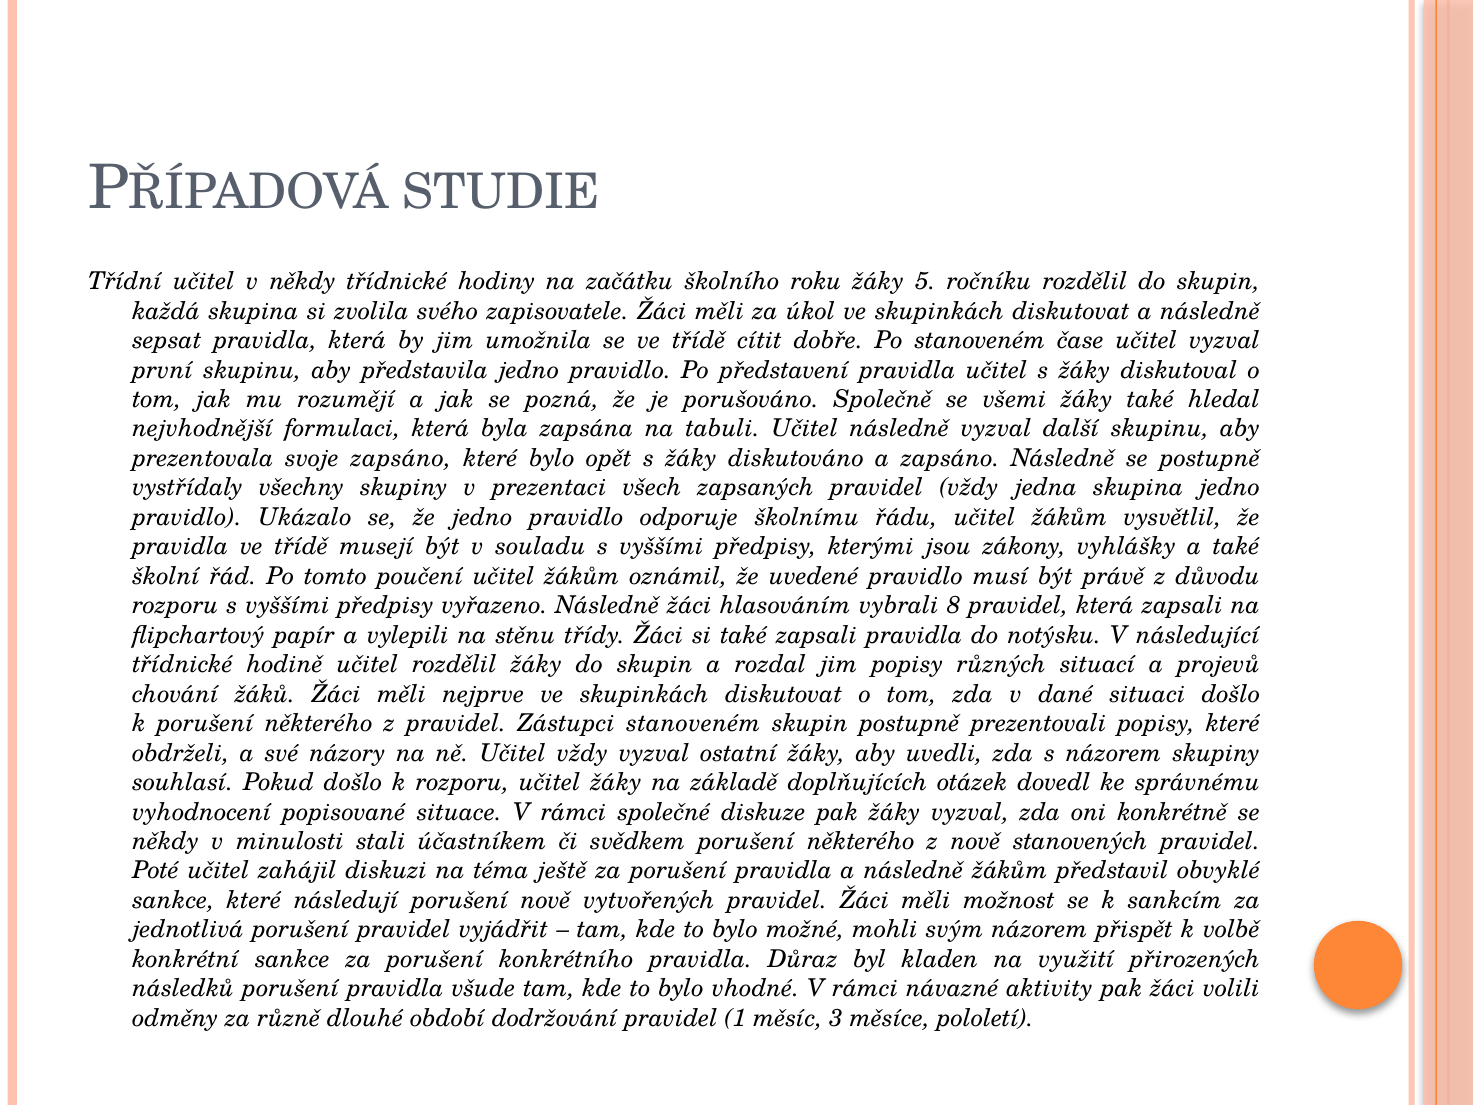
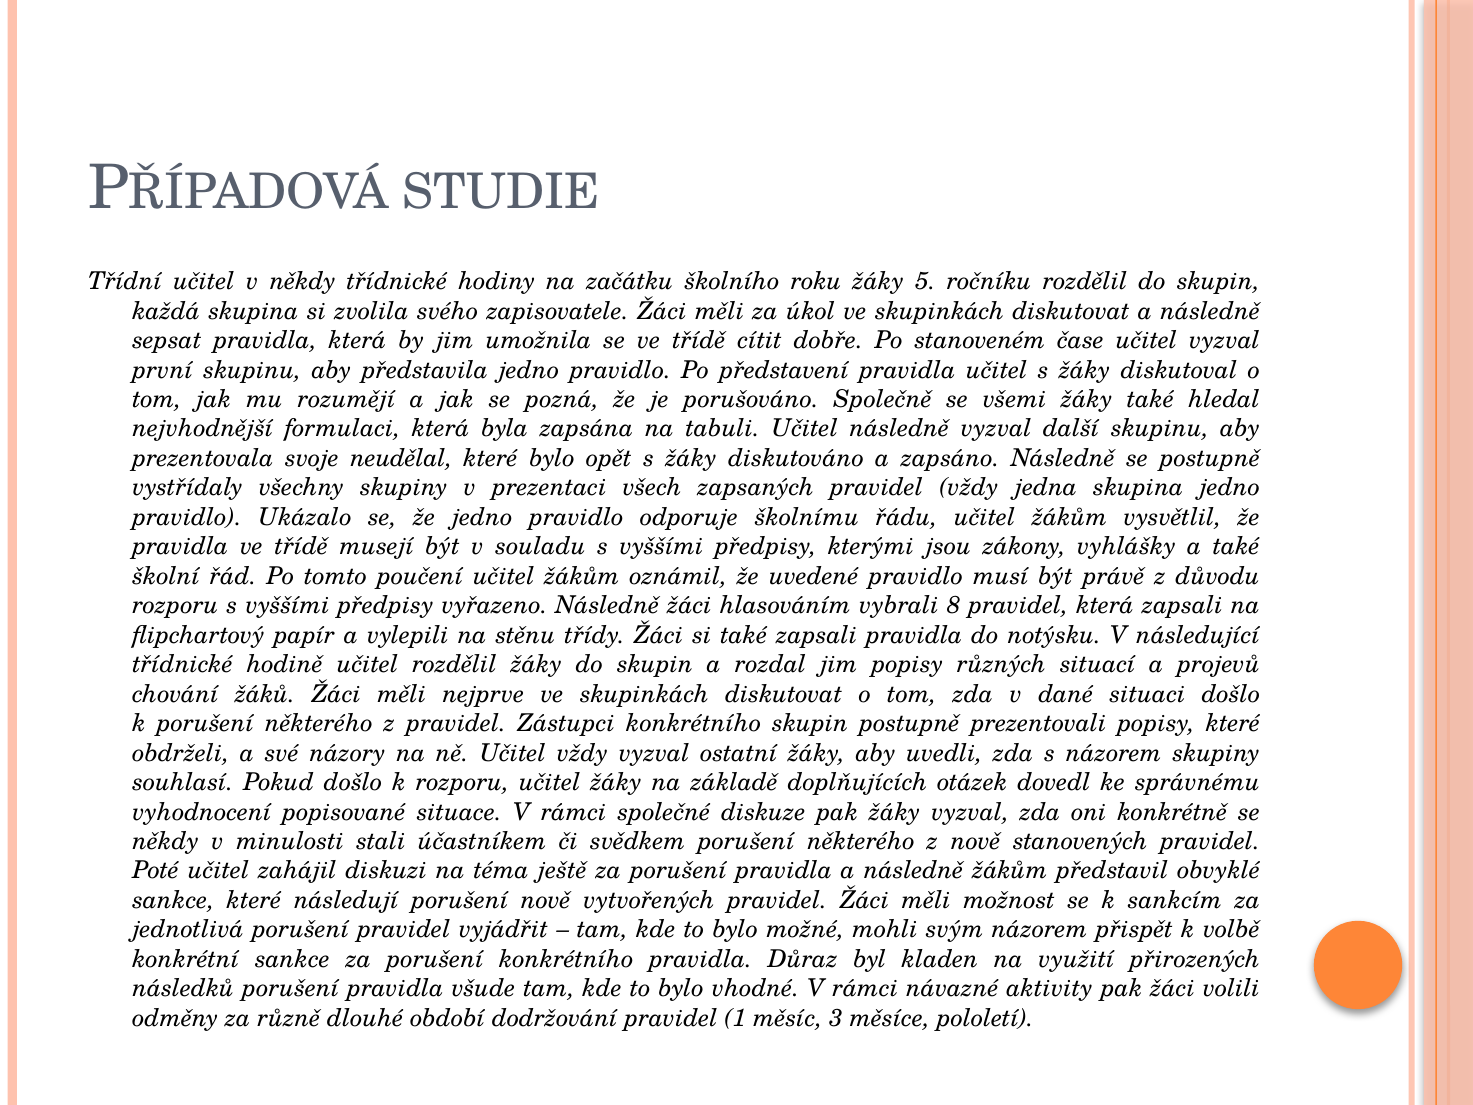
svoje zapsáno: zapsáno -> neudělal
Zástupci stanoveném: stanoveném -> konkrétního
